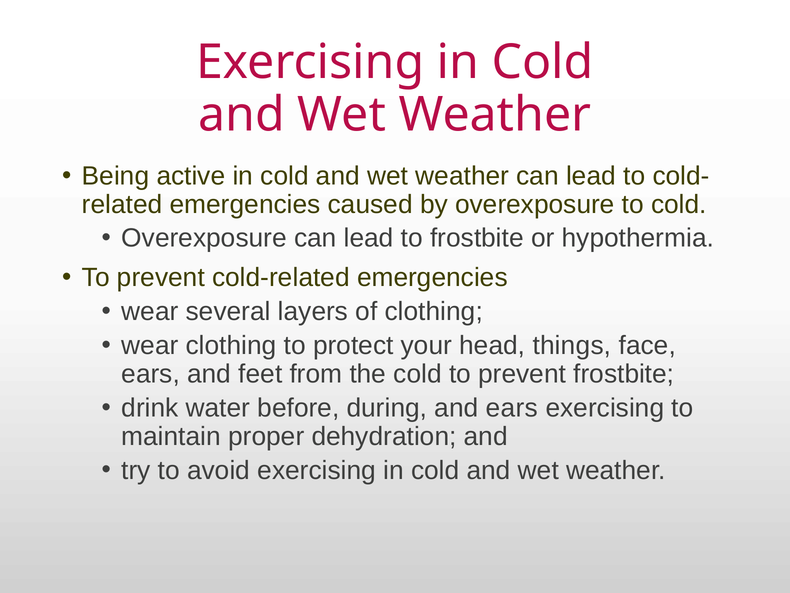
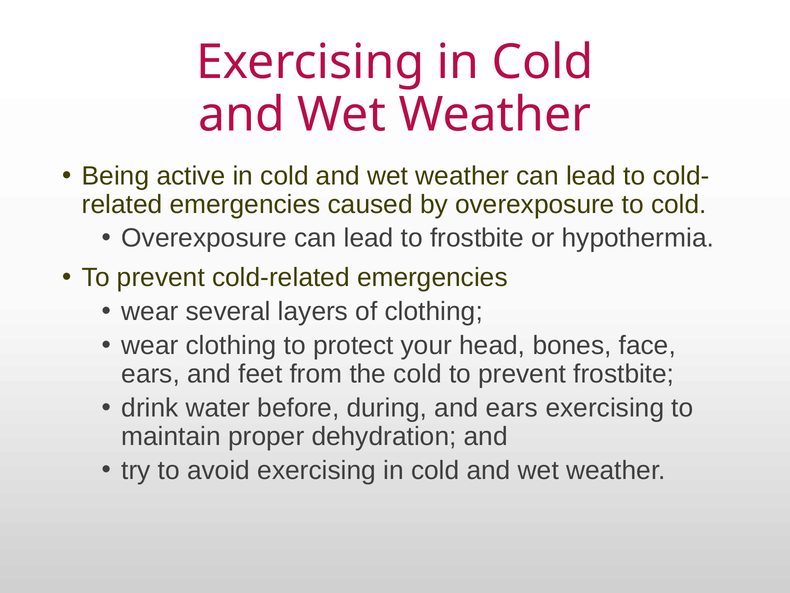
things: things -> bones
